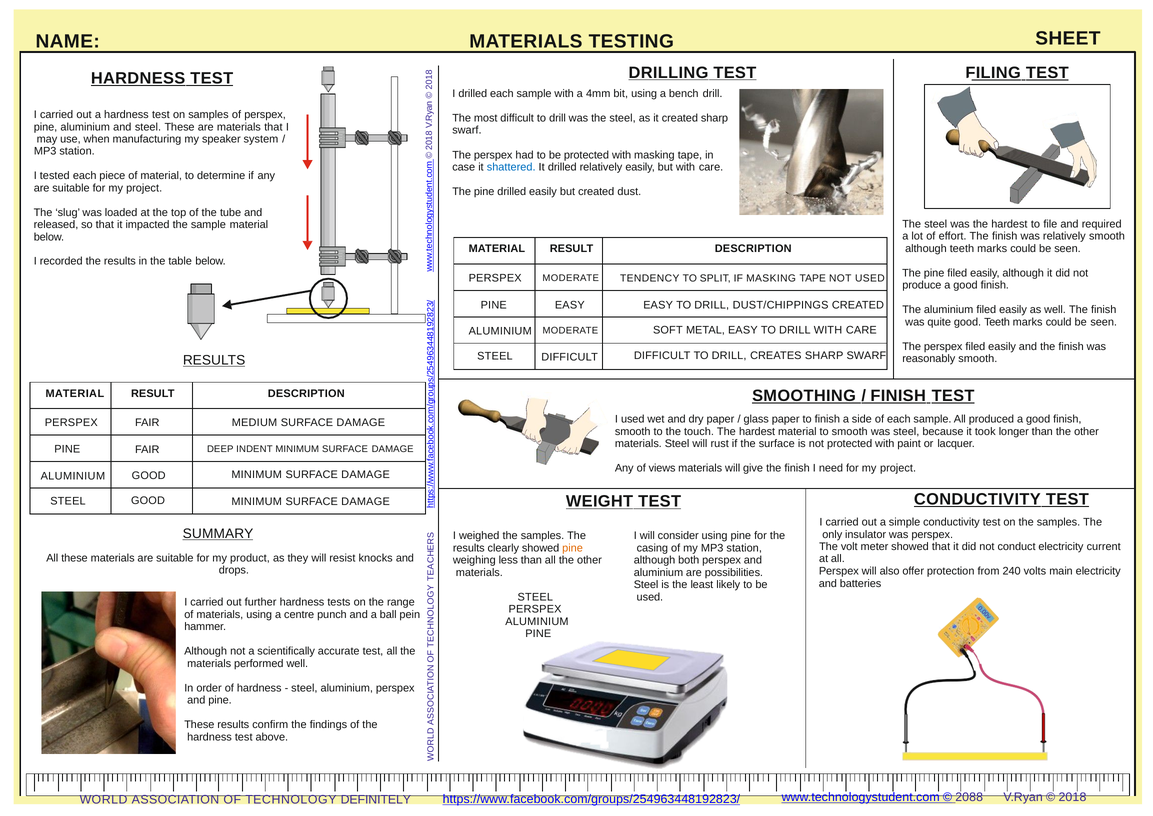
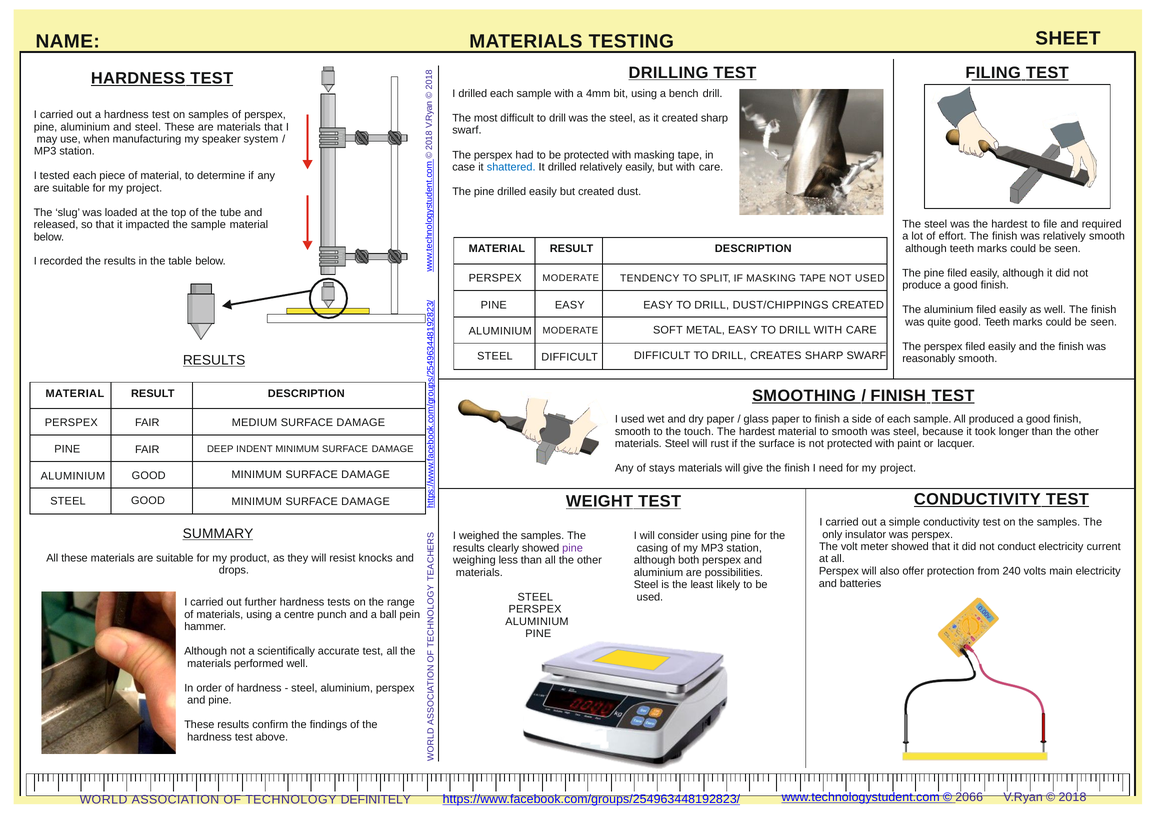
views: views -> stays
pine at (573, 548) colour: orange -> purple
2088: 2088 -> 2066
